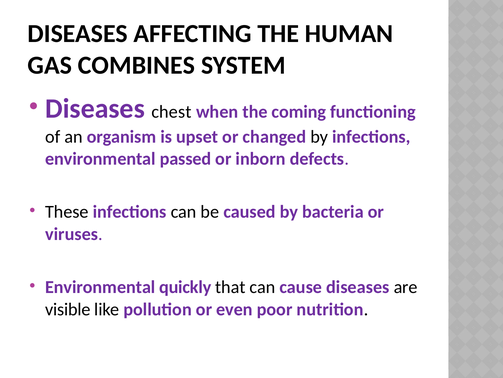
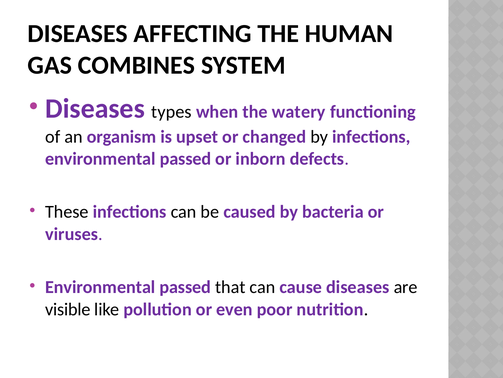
chest: chest -> types
coming: coming -> watery
quickly at (185, 287): quickly -> passed
